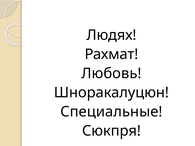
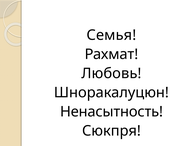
Людях: Людях -> Семья
Специальные: Специальные -> Ненасытность
